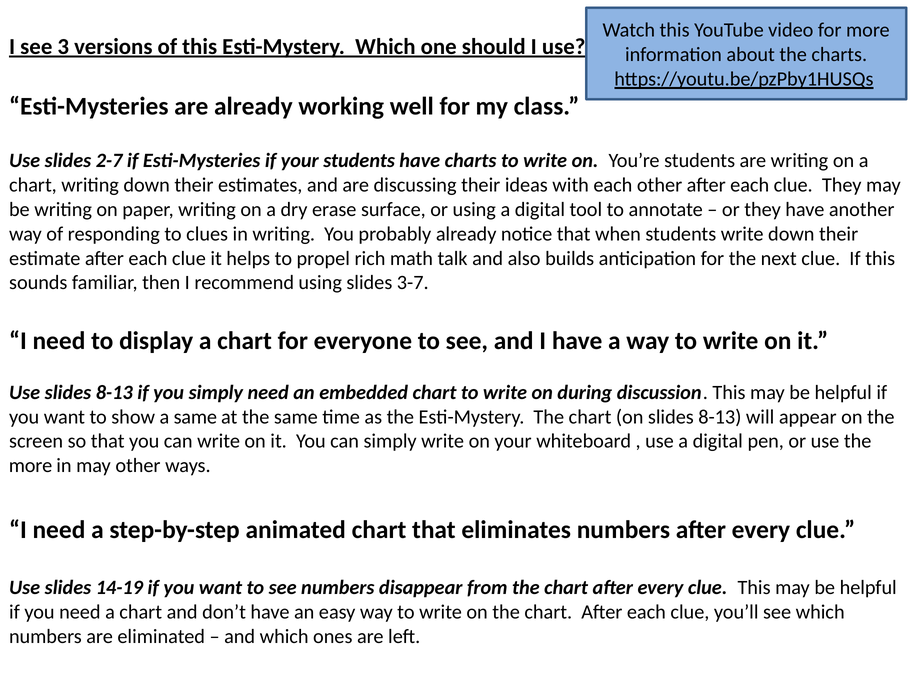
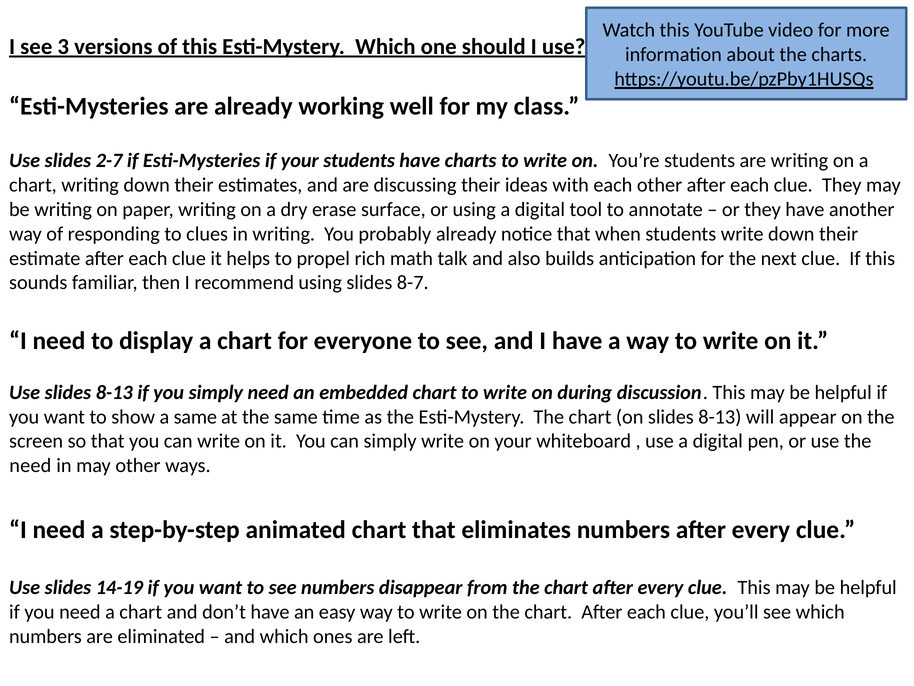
3-7: 3-7 -> 8-7
more at (31, 465): more -> need
